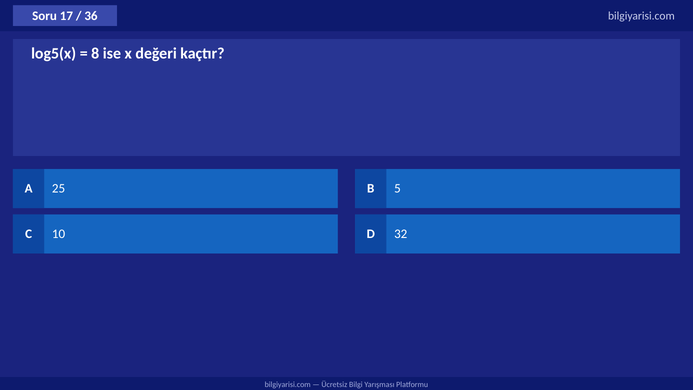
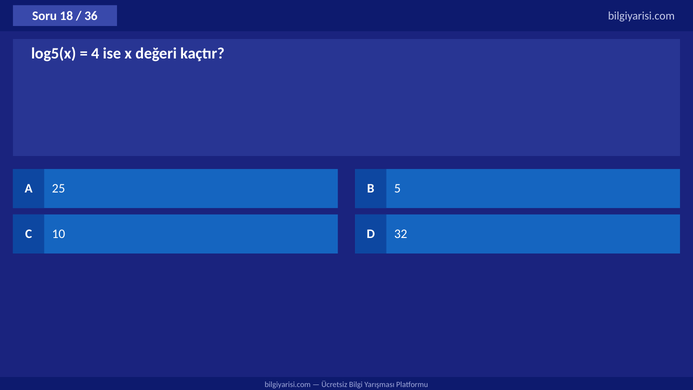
17: 17 -> 18
8: 8 -> 4
